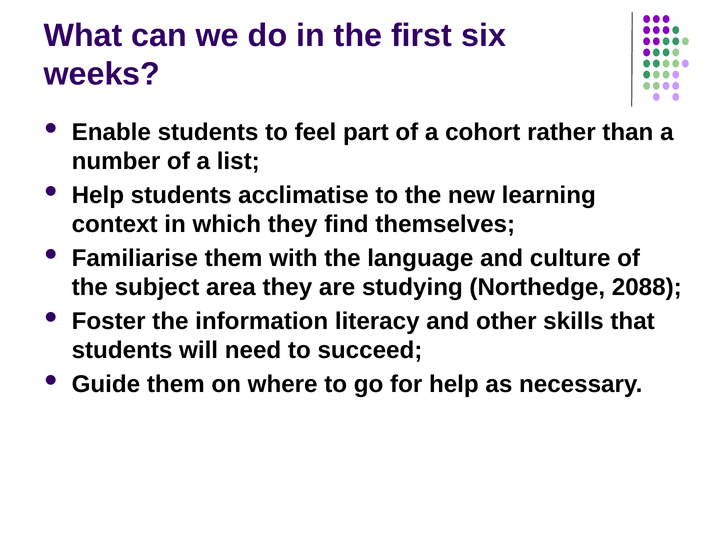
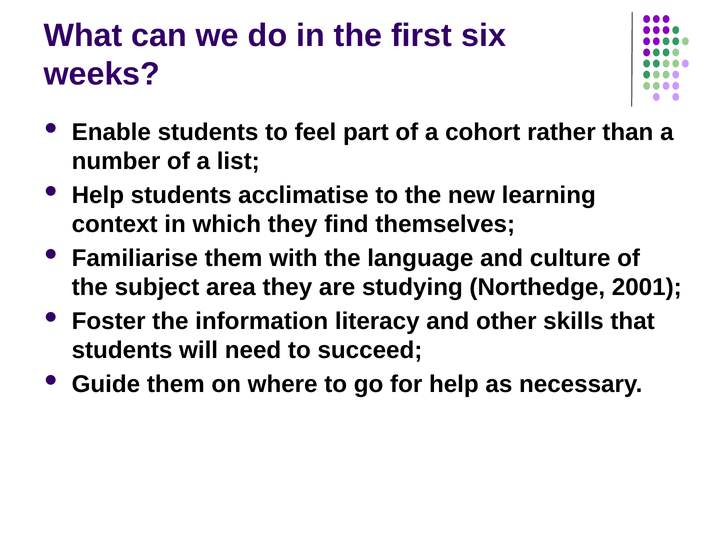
2088: 2088 -> 2001
